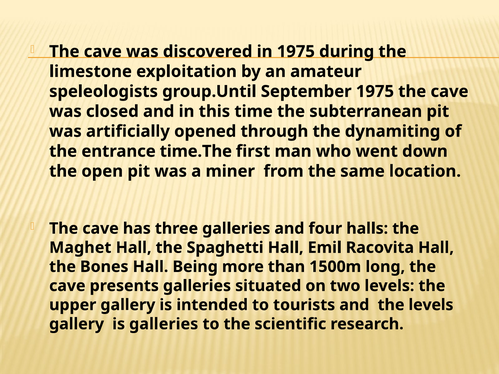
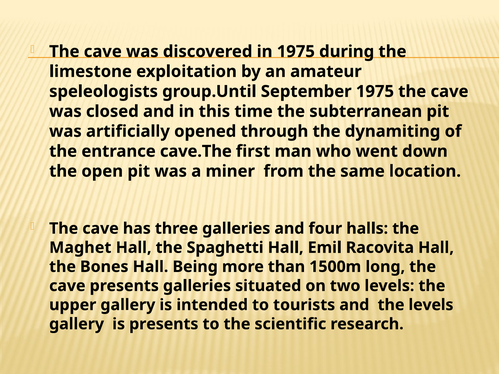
time.The: time.The -> cave.The
is galleries: galleries -> presents
